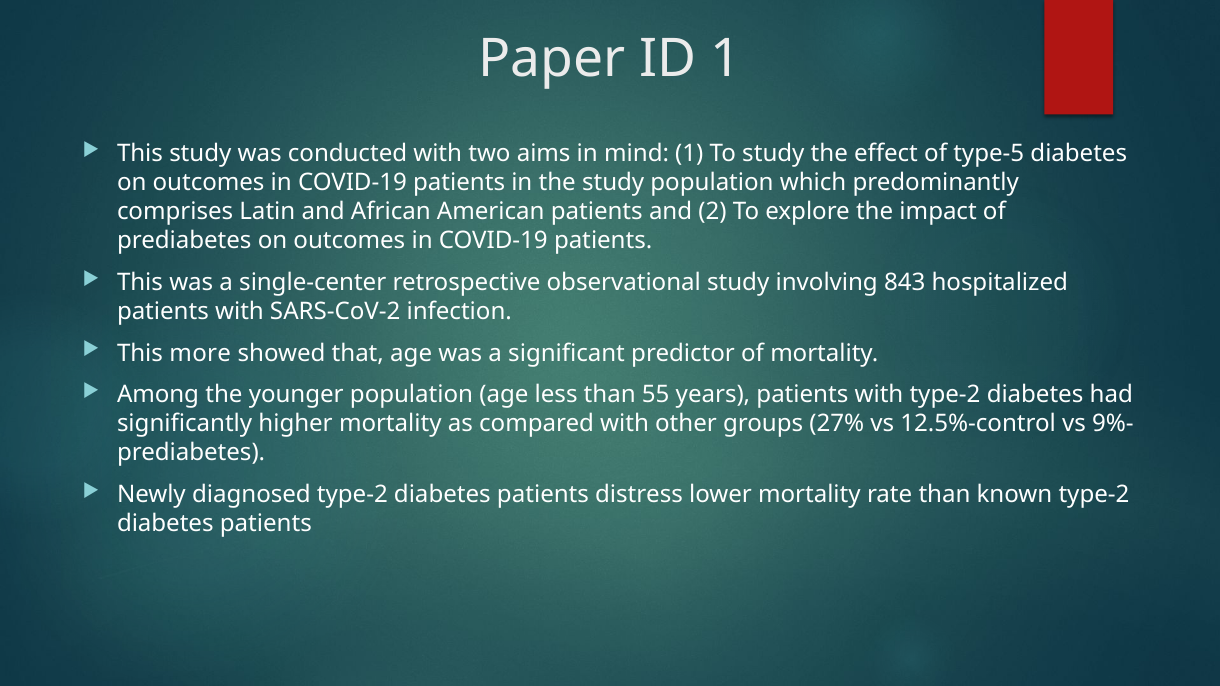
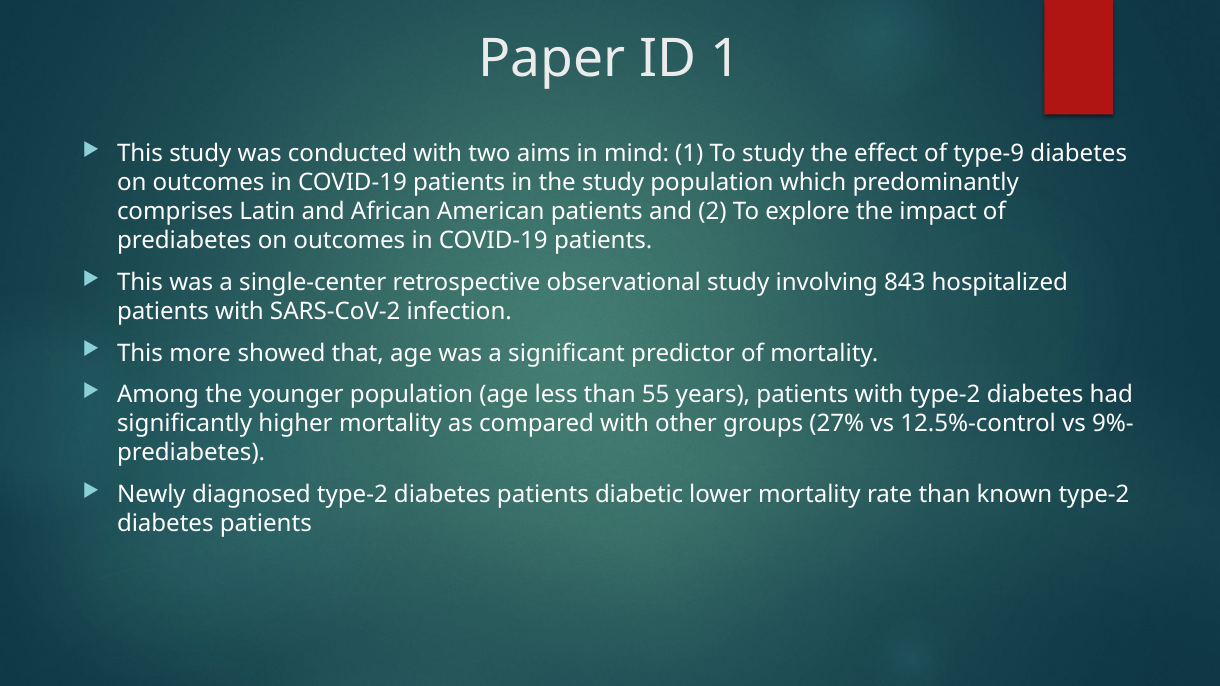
type-5: type-5 -> type-9
distress: distress -> diabetic
